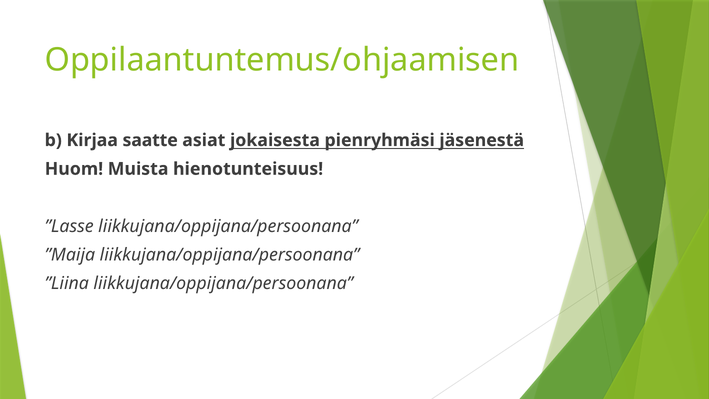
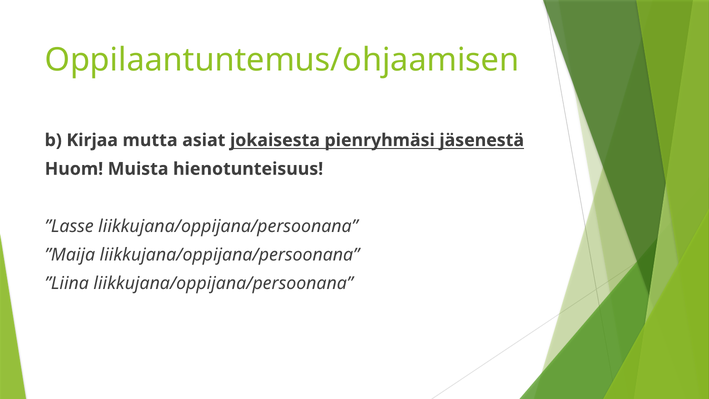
saatte: saatte -> mutta
